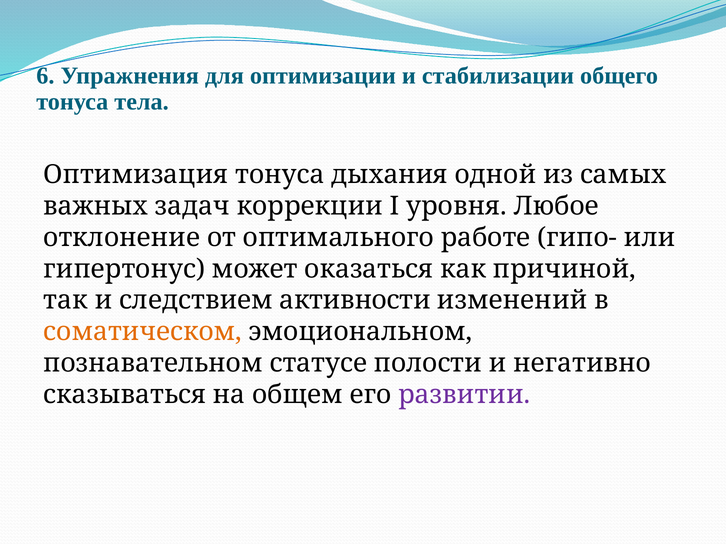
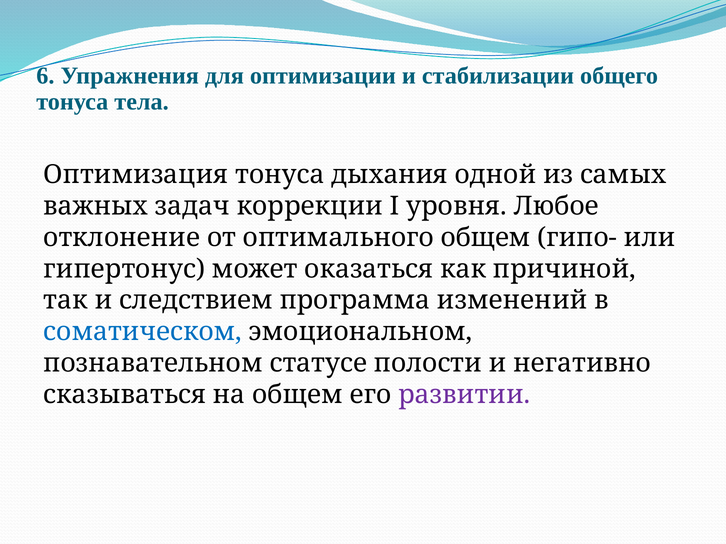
оптимального работе: работе -> общем
активности: активности -> программа
соматическом colour: orange -> blue
